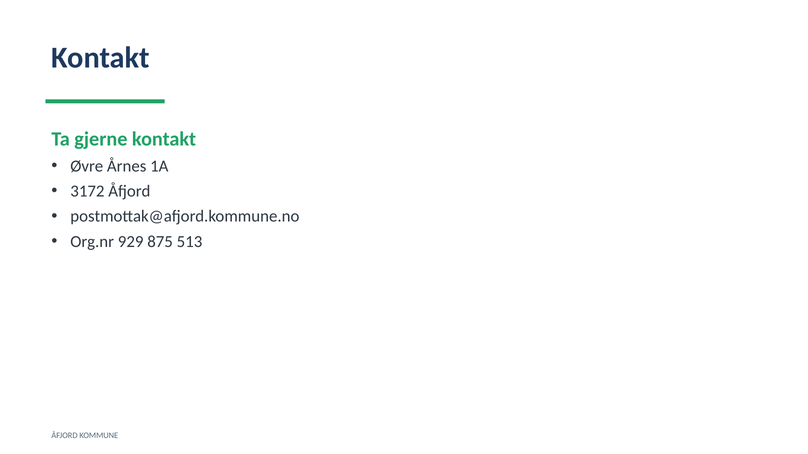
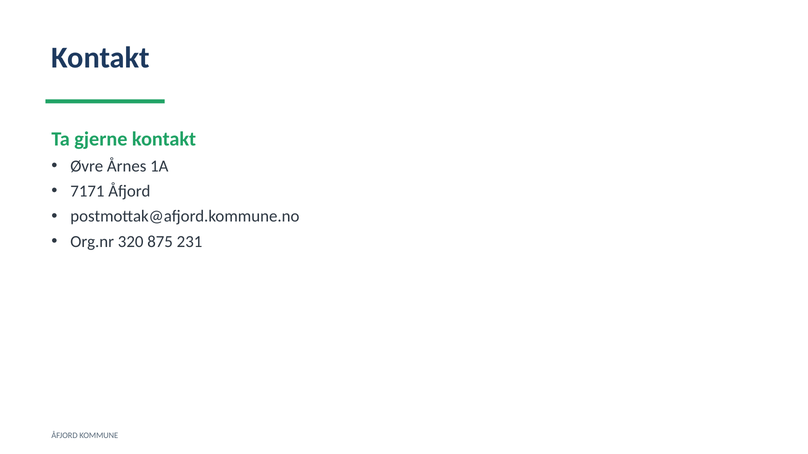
3172: 3172 -> 7171
929: 929 -> 320
513: 513 -> 231
